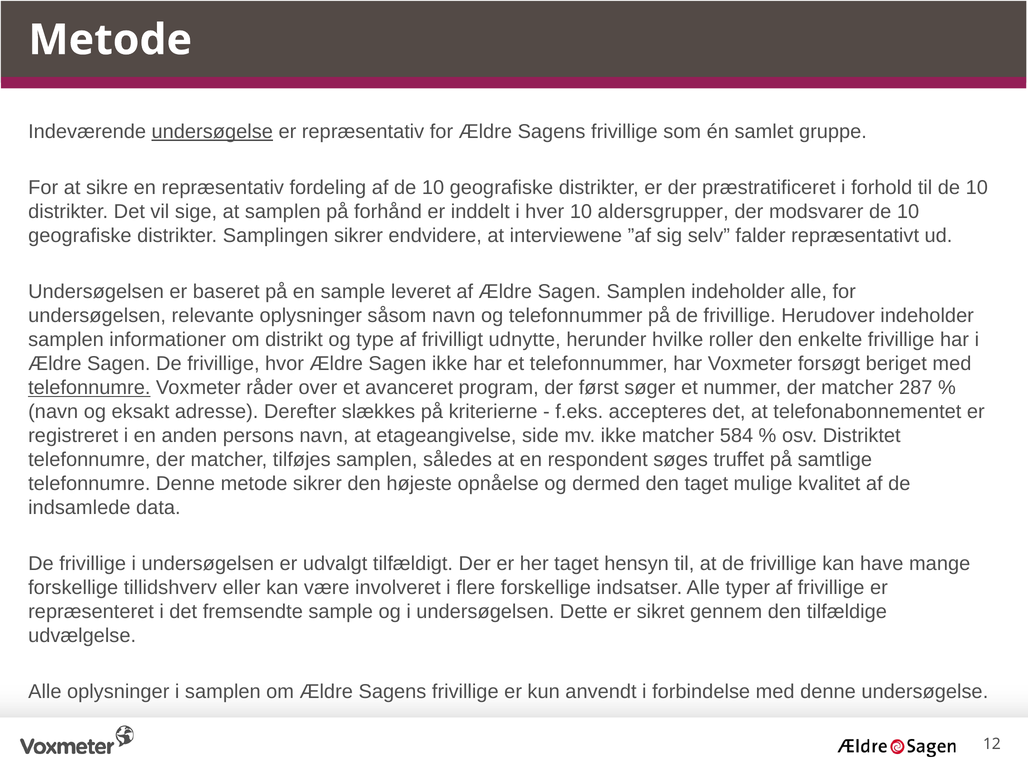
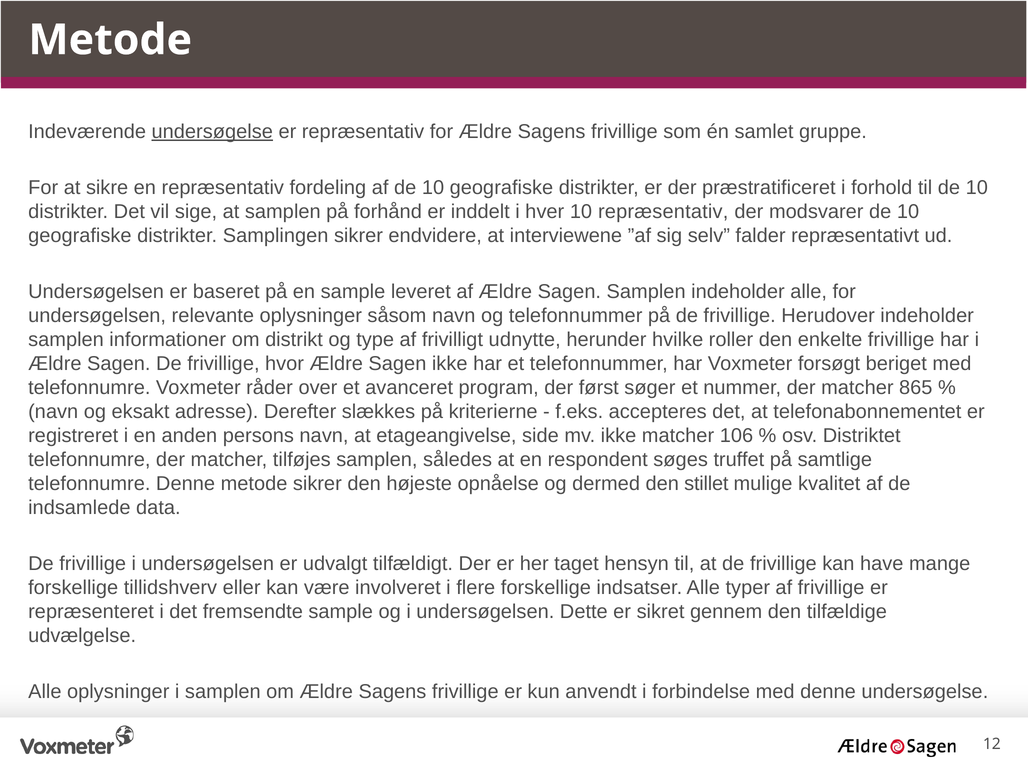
10 aldersgrupper: aldersgrupper -> repræsentativ
telefonnumre at (89, 388) underline: present -> none
287: 287 -> 865
584: 584 -> 106
den taget: taget -> stillet
